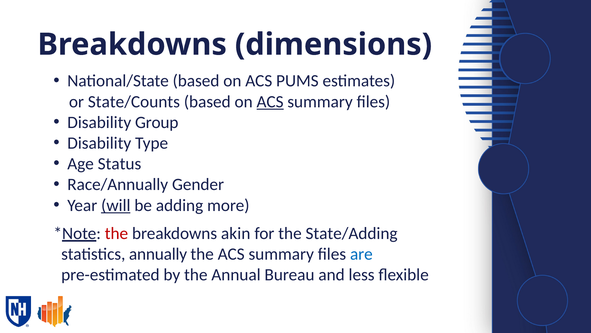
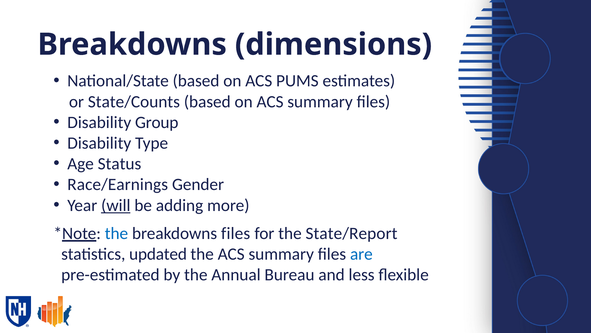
ACS at (270, 102) underline: present -> none
Race/Annually: Race/Annually -> Race/Earnings
the at (116, 233) colour: red -> blue
breakdowns akin: akin -> files
State/Adding: State/Adding -> State/Report
annually: annually -> updated
